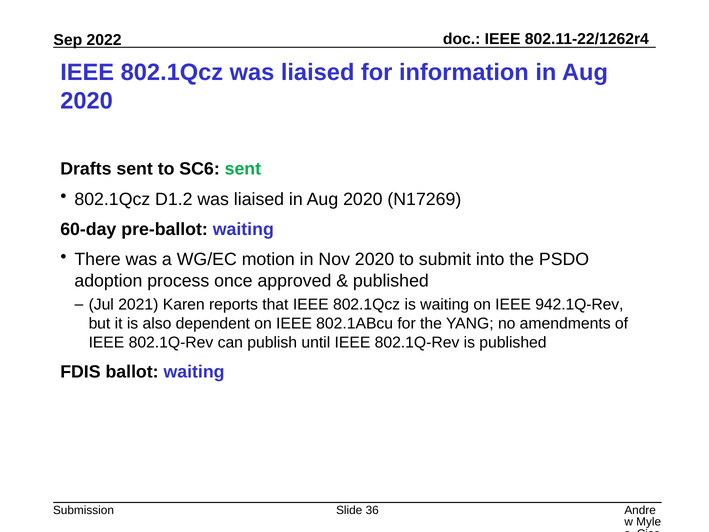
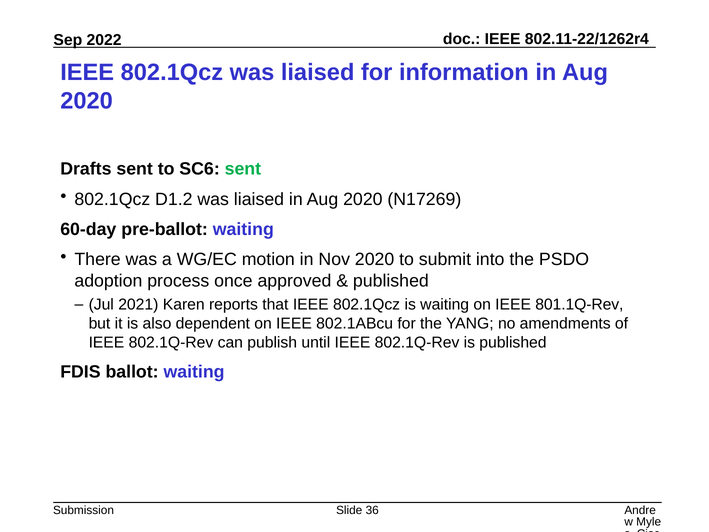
942.1Q-Rev: 942.1Q-Rev -> 801.1Q-Rev
